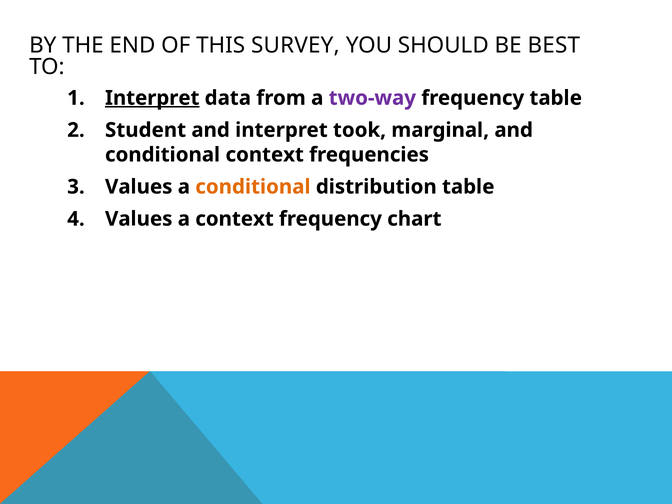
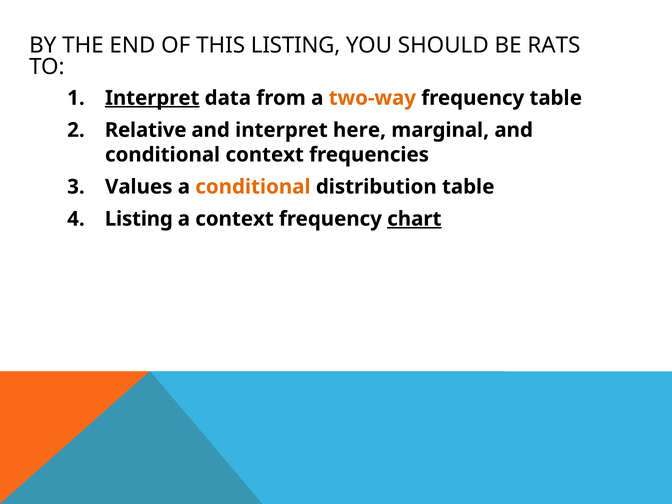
THIS SURVEY: SURVEY -> LISTING
BEST: BEST -> RATS
two-way colour: purple -> orange
Student: Student -> Relative
took: took -> here
Values at (139, 219): Values -> Listing
chart underline: none -> present
